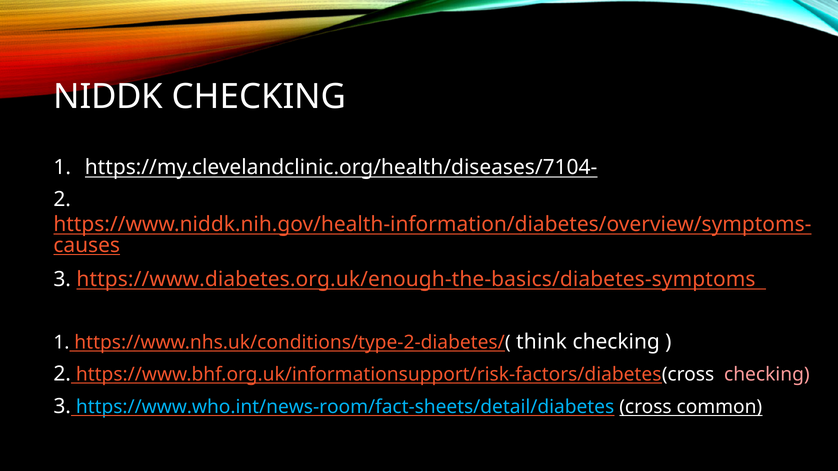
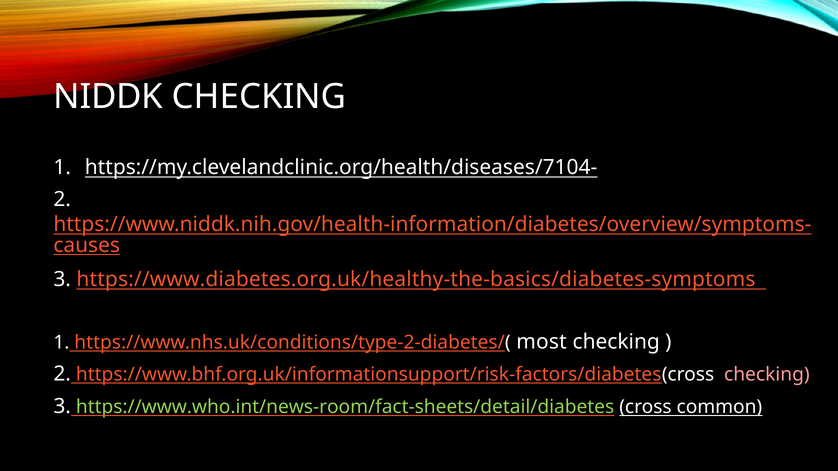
https://www.diabetes.org.uk/enough-the-basics/diabetes-symptoms: https://www.diabetes.org.uk/enough-the-basics/diabetes-symptoms -> https://www.diabetes.org.uk/healthy-the-basics/diabetes-symptoms
think: think -> most
https://www.who.int/news-room/fact-sheets/detail/diabetes colour: light blue -> light green
